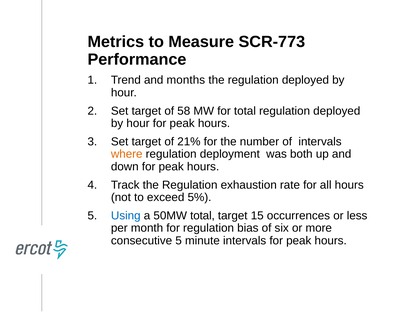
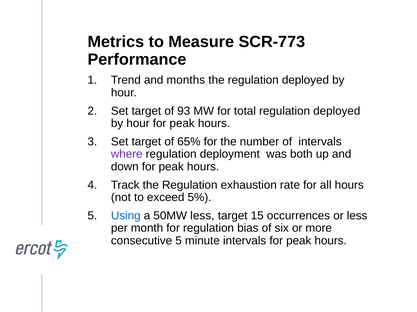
58: 58 -> 93
21%: 21% -> 65%
where colour: orange -> purple
50MW total: total -> less
